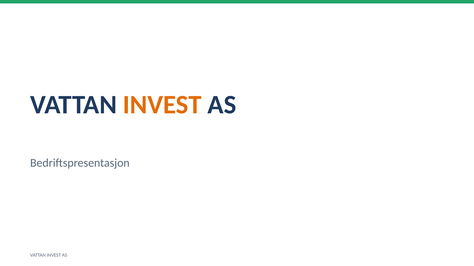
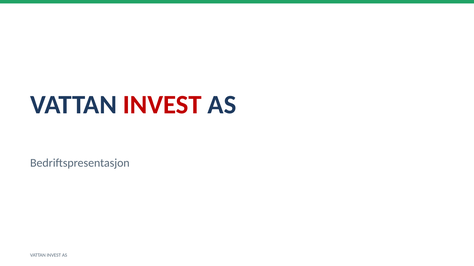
INVEST at (162, 105) colour: orange -> red
